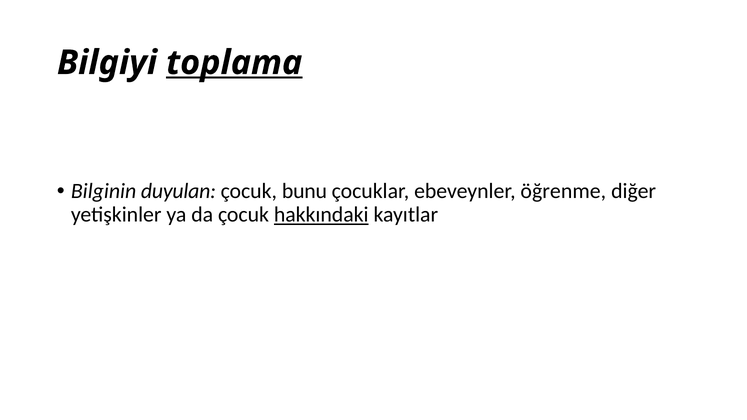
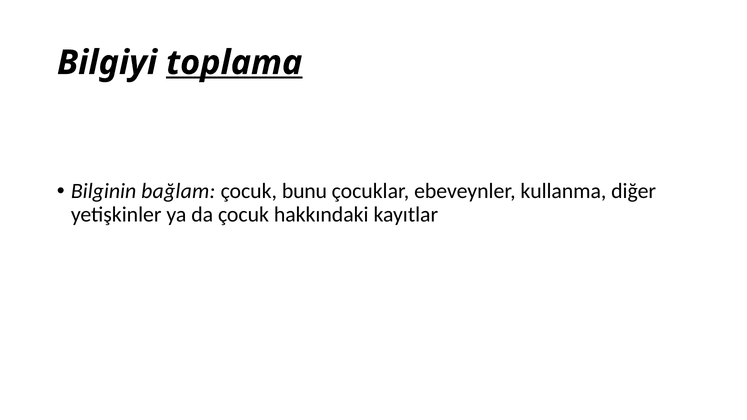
duyulan: duyulan -> bağlam
öğrenme: öğrenme -> kullanma
hakkındaki underline: present -> none
